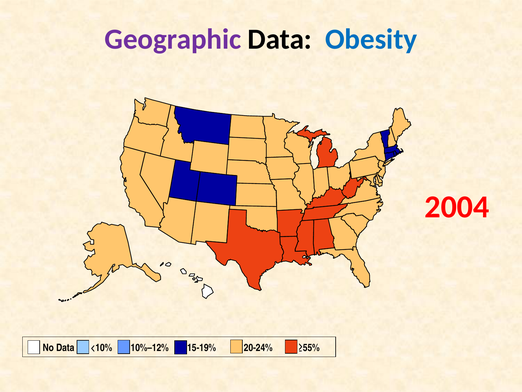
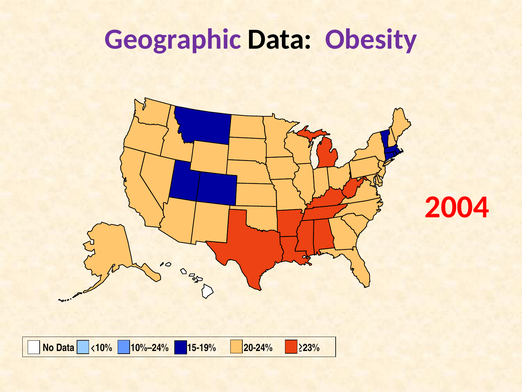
Obesity colour: blue -> purple
10%–12%: 10%–12% -> 10%–24%
≥55%: ≥55% -> ≥23%
